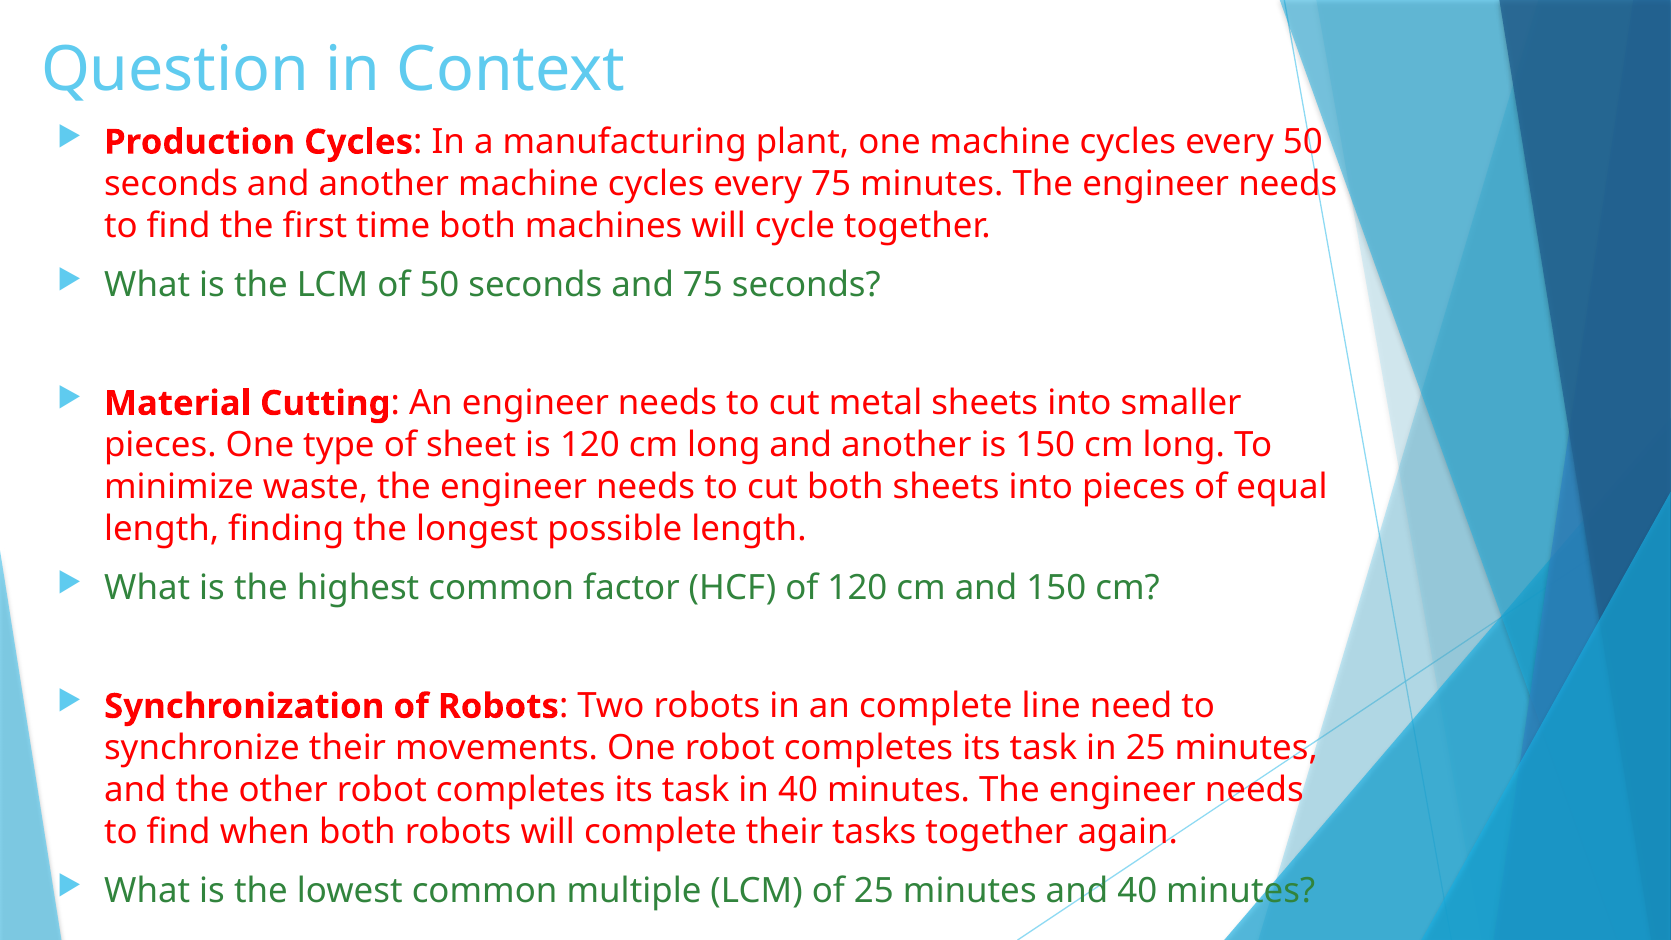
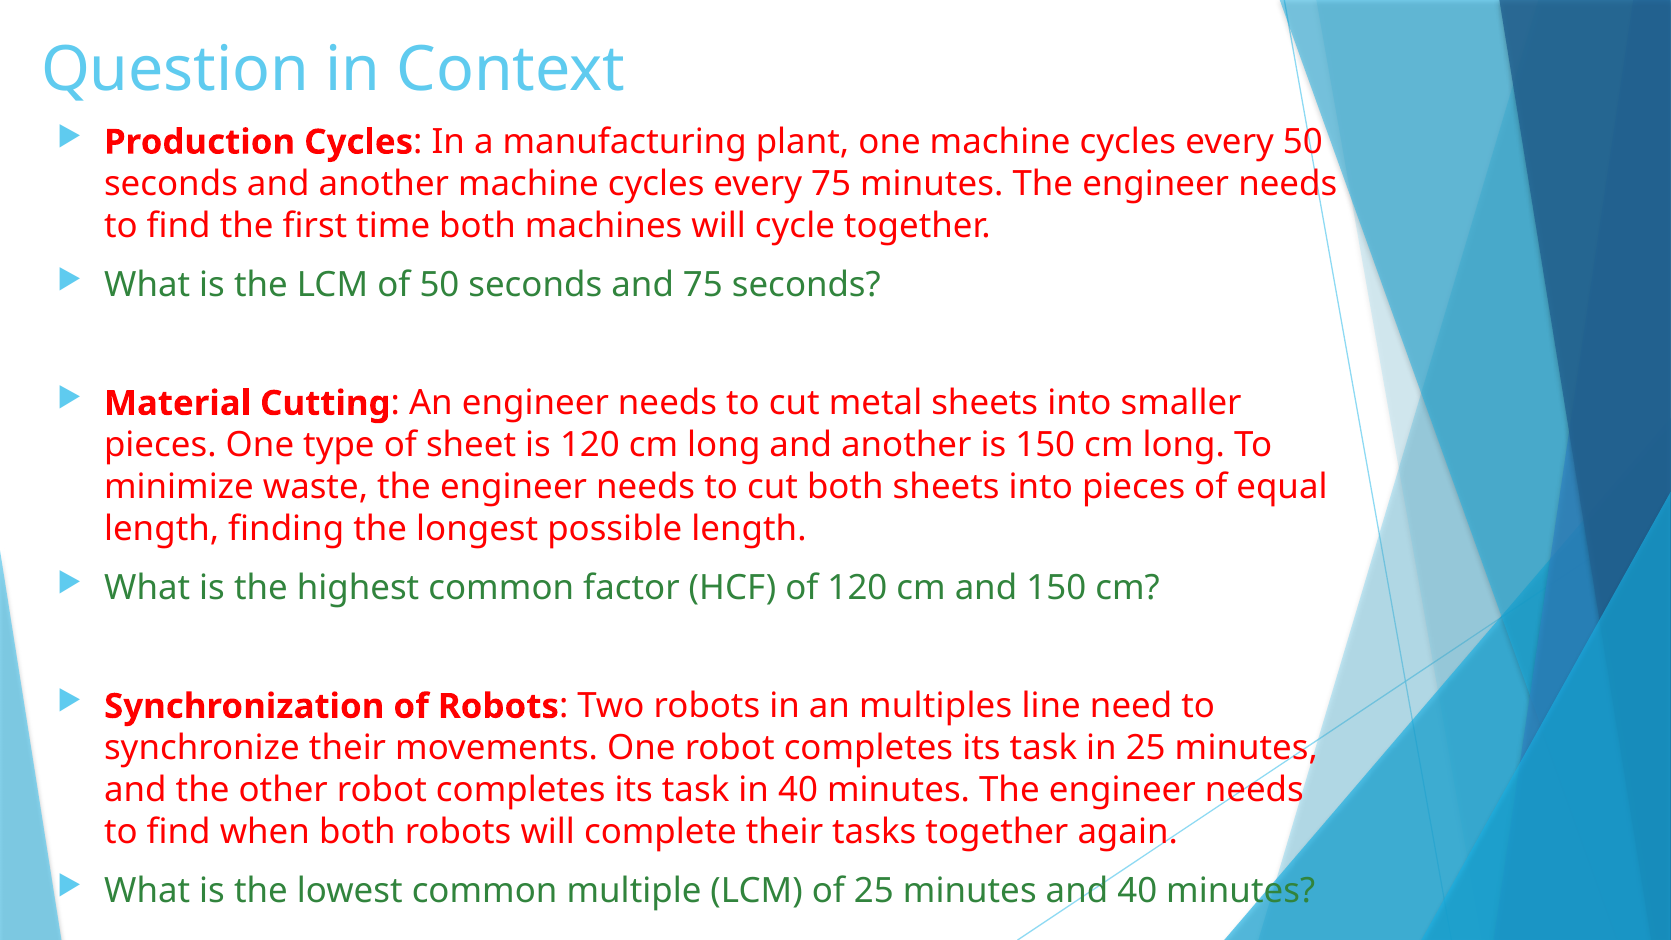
an complete: complete -> multiples
